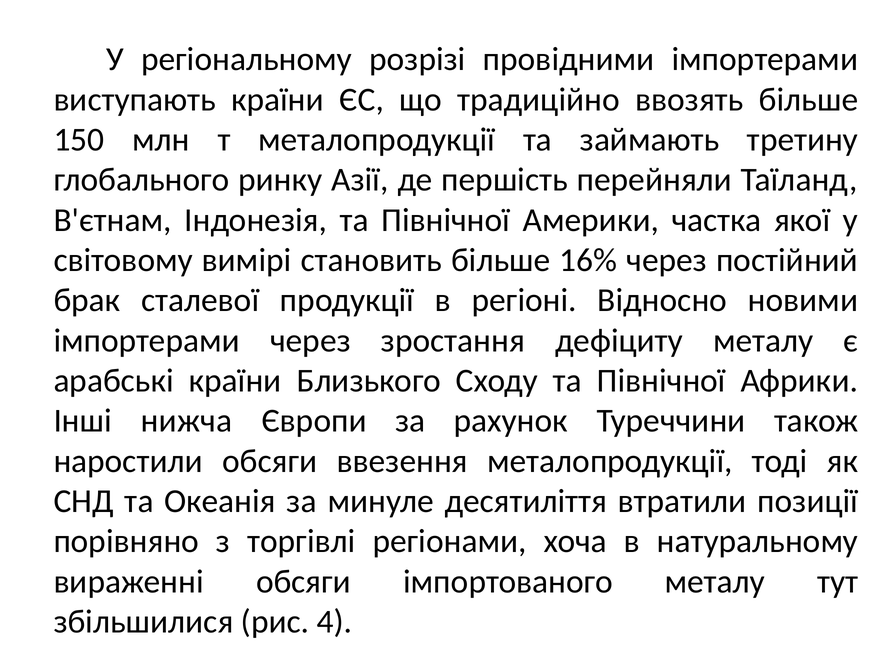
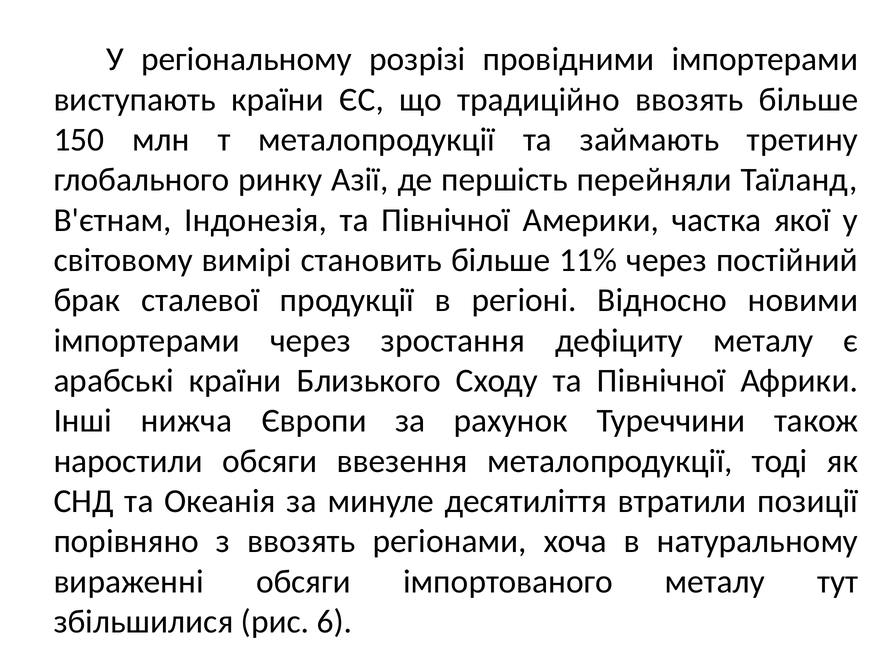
16%: 16% -> 11%
з торгівлі: торгівлі -> ввозять
4: 4 -> 6
